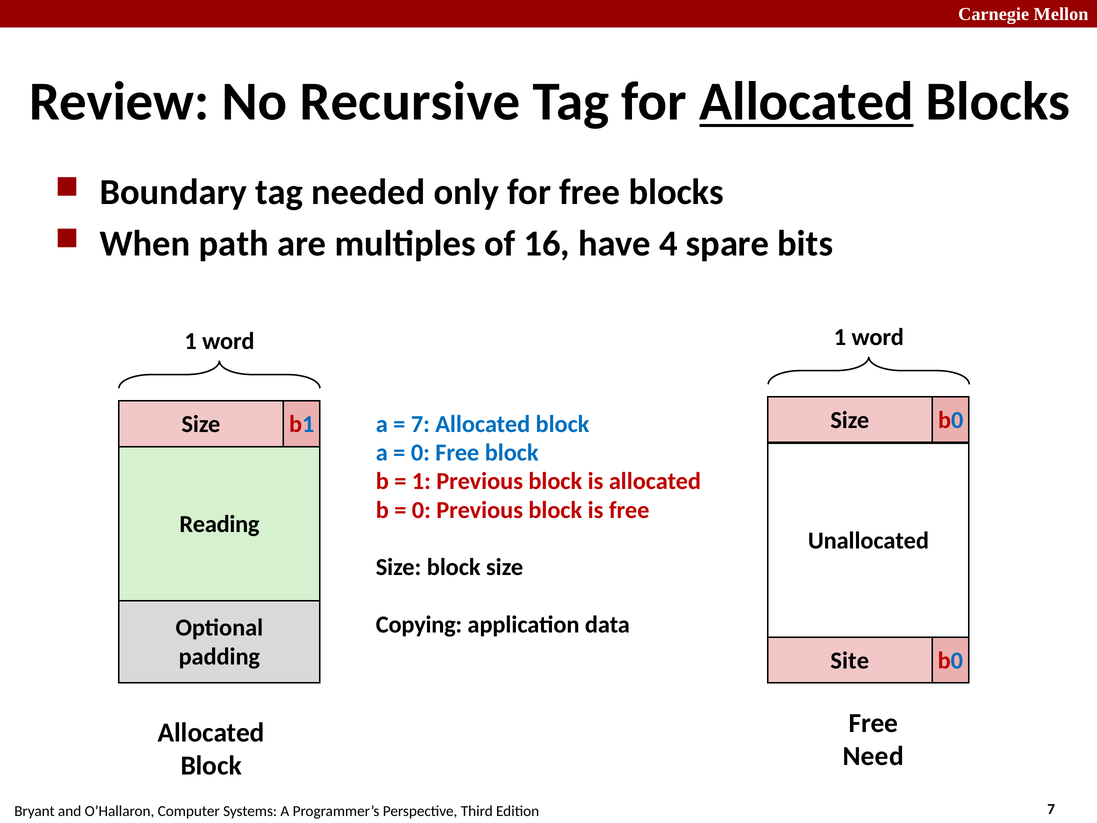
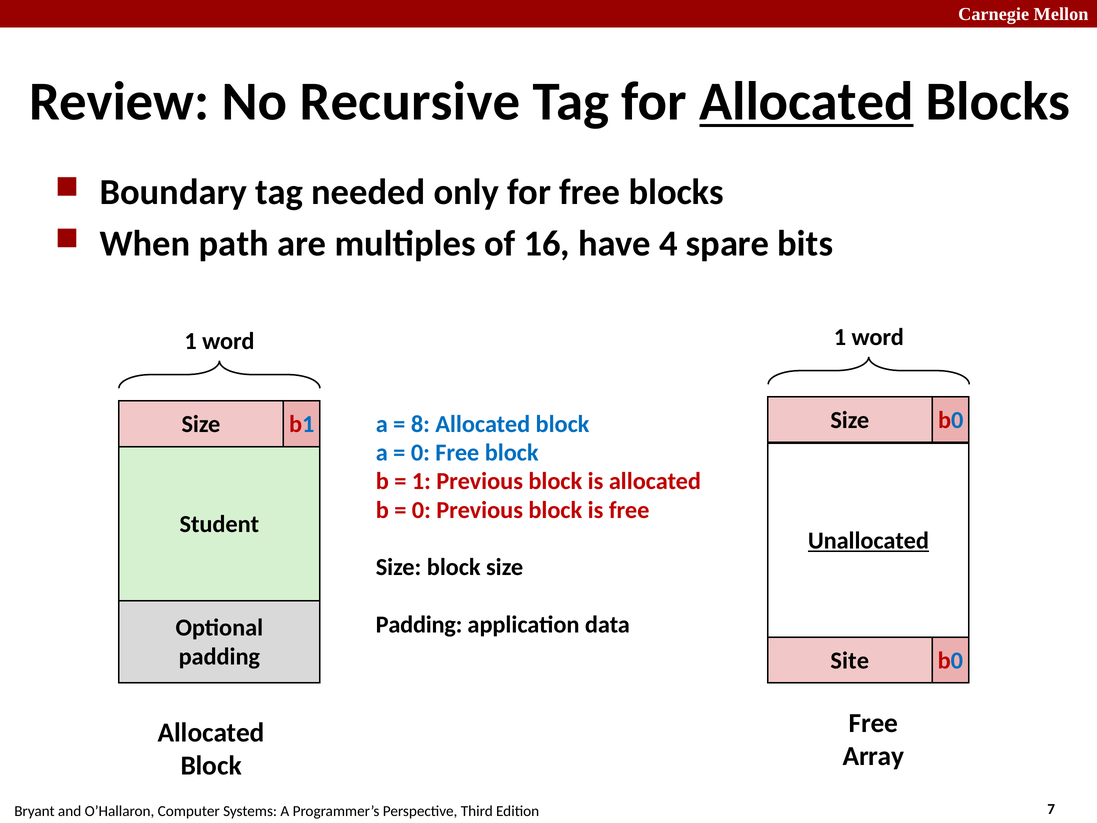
7 at (420, 424): 7 -> 8
Reading: Reading -> Student
Unallocated underline: none -> present
Copying at (419, 624): Copying -> Padding
Need: Need -> Array
